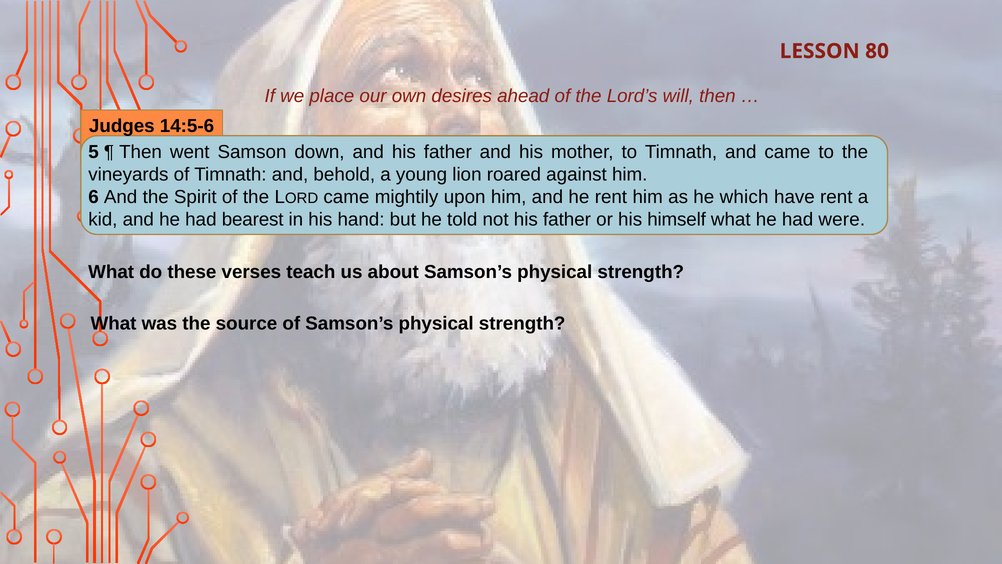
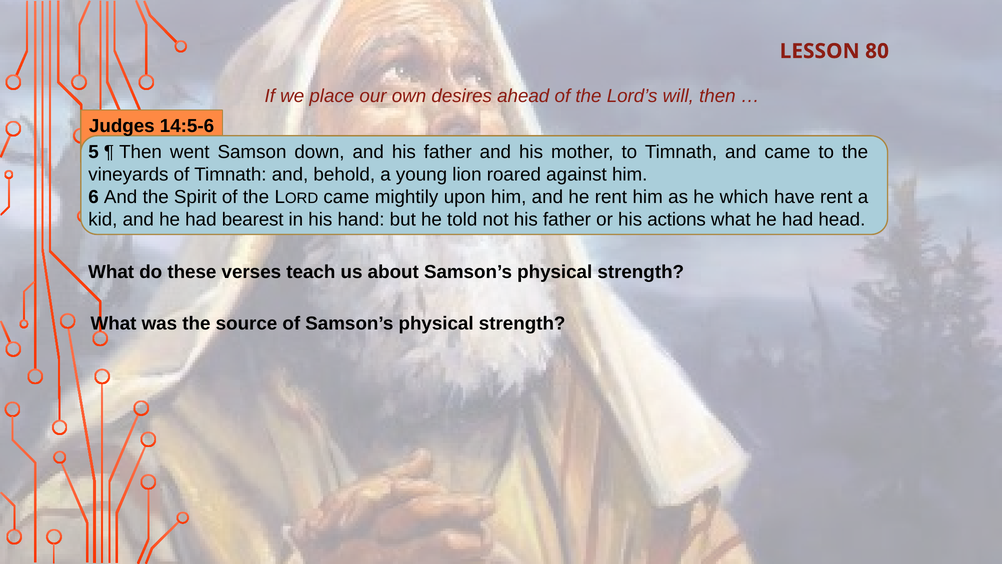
himself: himself -> actions
were: were -> head
